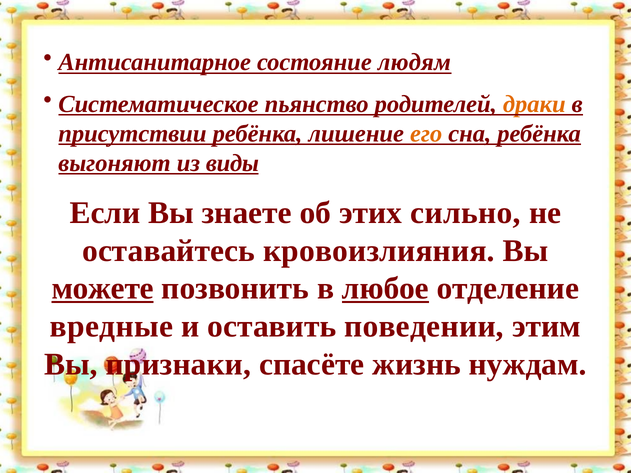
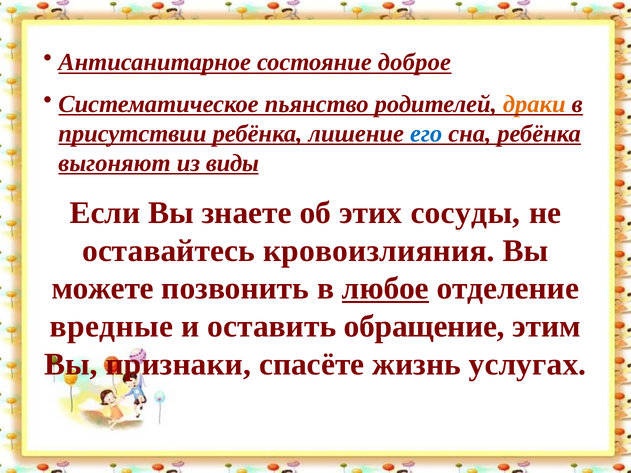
людям: людям -> доброе
его colour: orange -> blue
сильно: сильно -> сосуды
можете underline: present -> none
поведении: поведении -> обращение
нуждам: нуждам -> услугах
